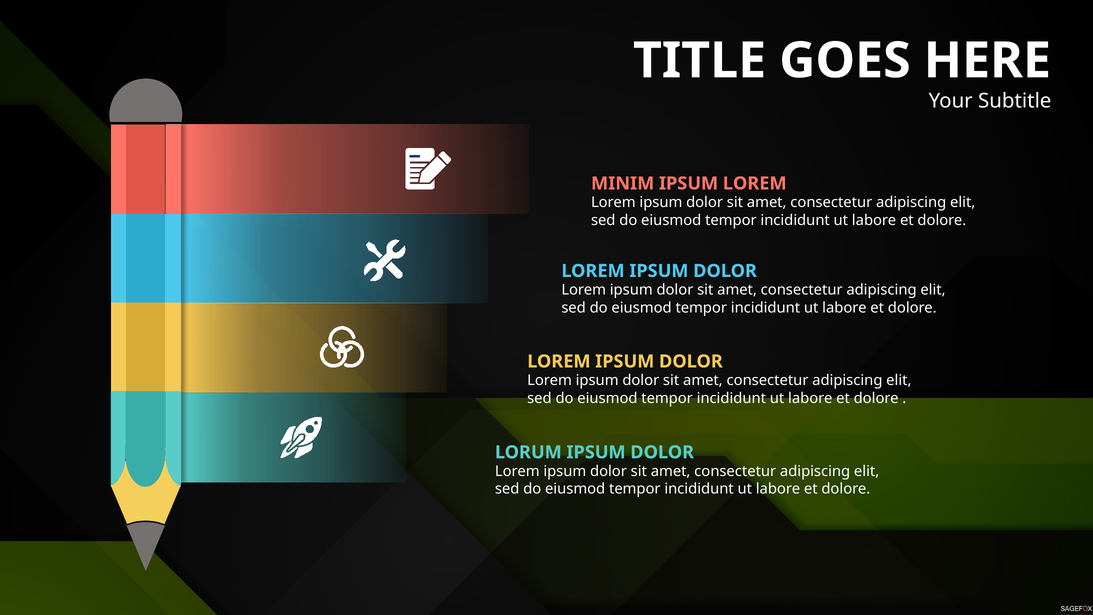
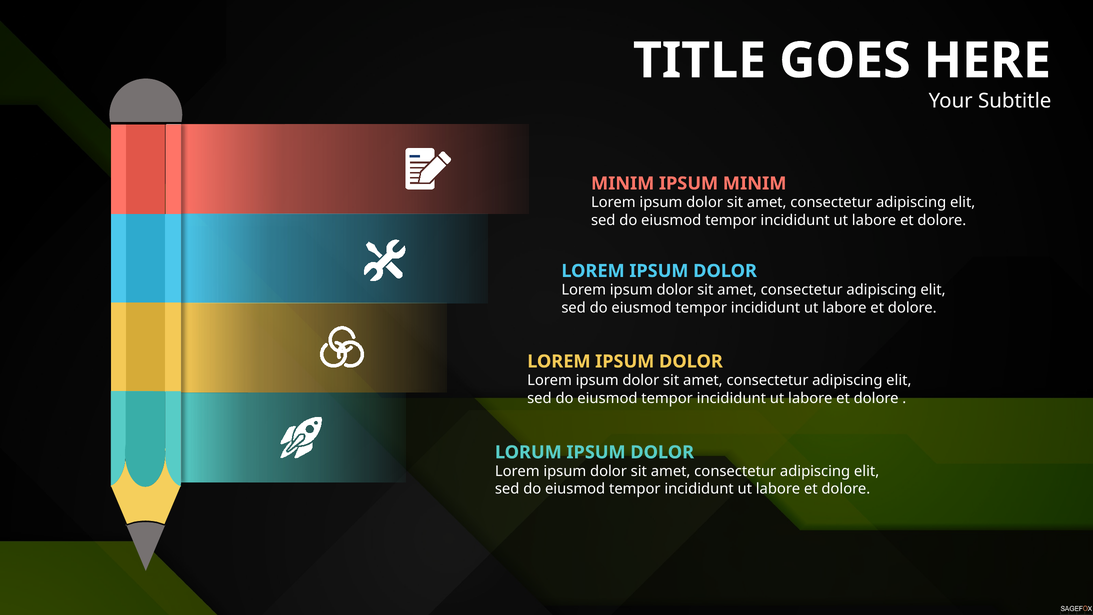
IPSUM LOREM: LOREM -> MINIM
